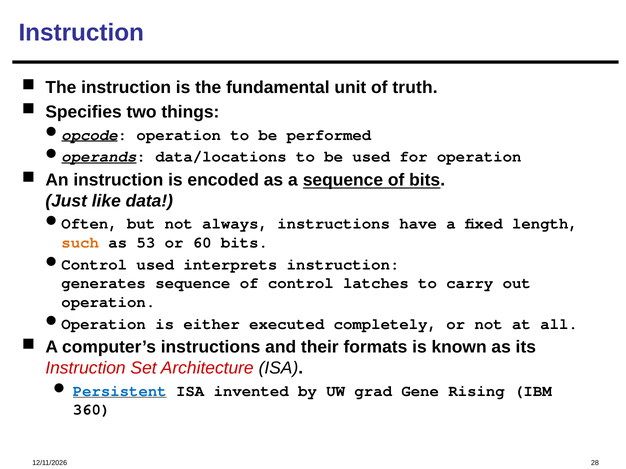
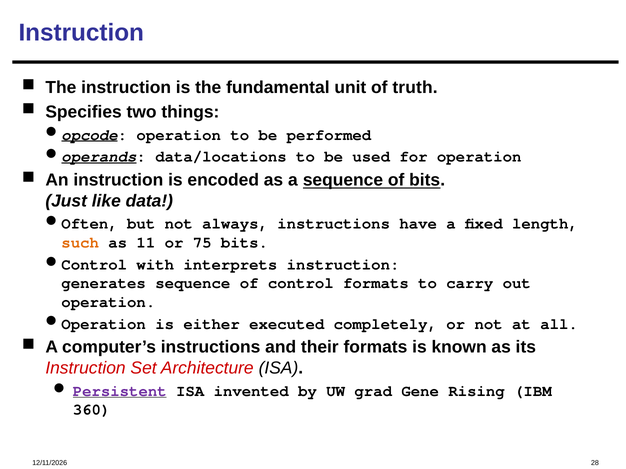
53: 53 -> 11
60: 60 -> 75
Control used: used -> with
control latches: latches -> formats
Persistent colour: blue -> purple
